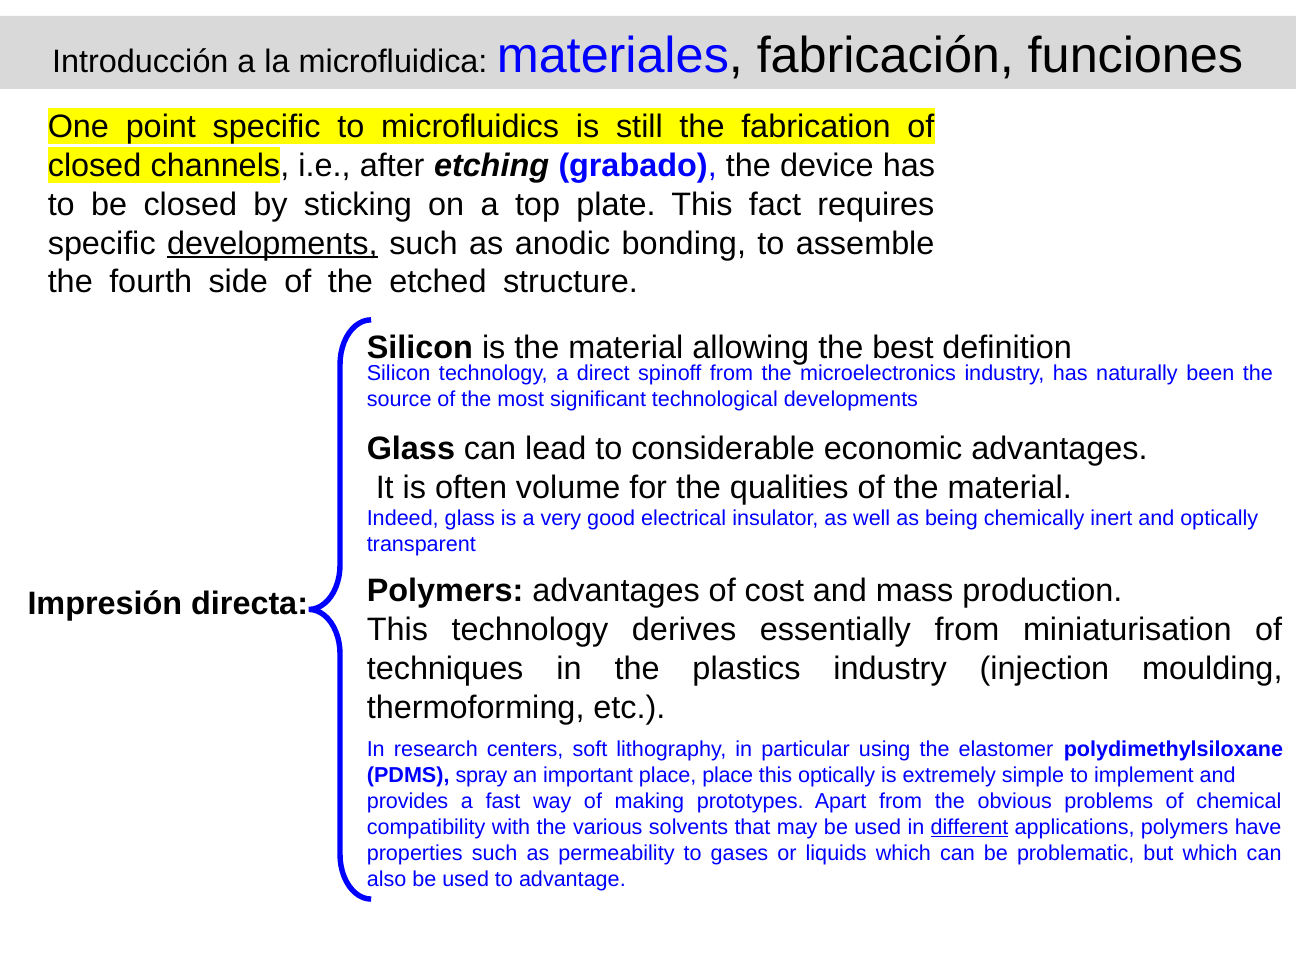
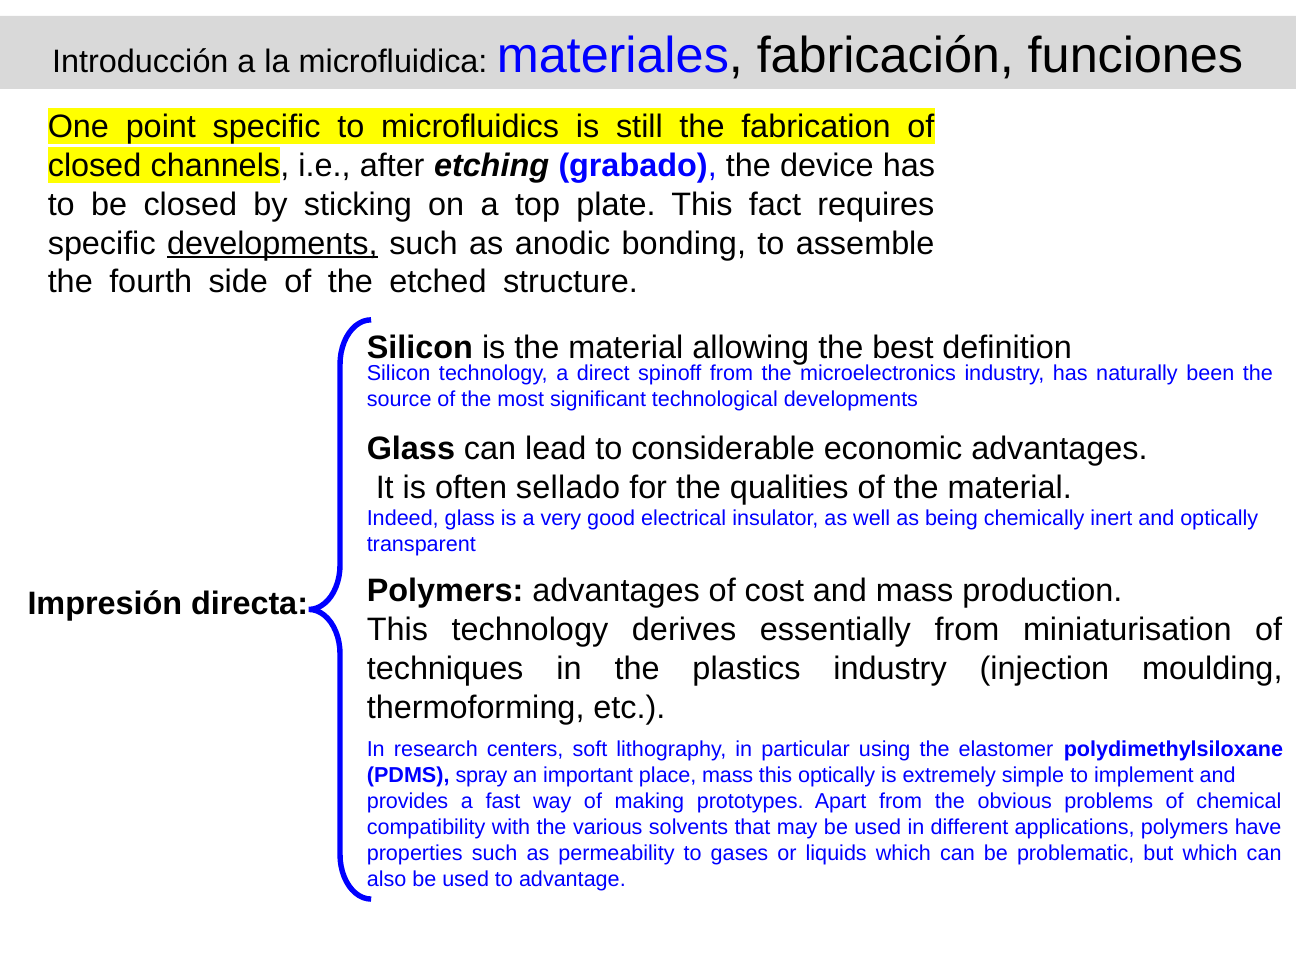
volume: volume -> sellado
place place: place -> mass
different underline: present -> none
